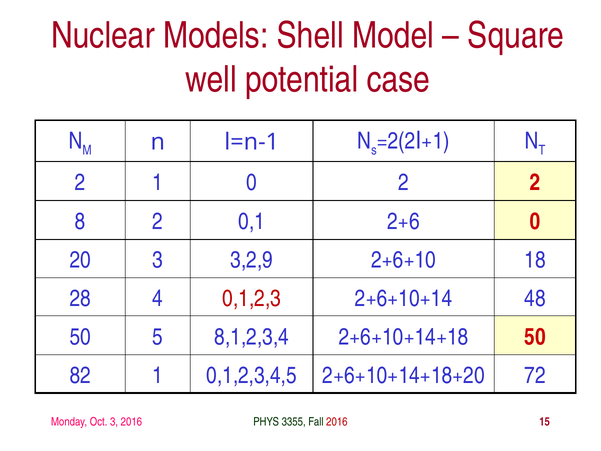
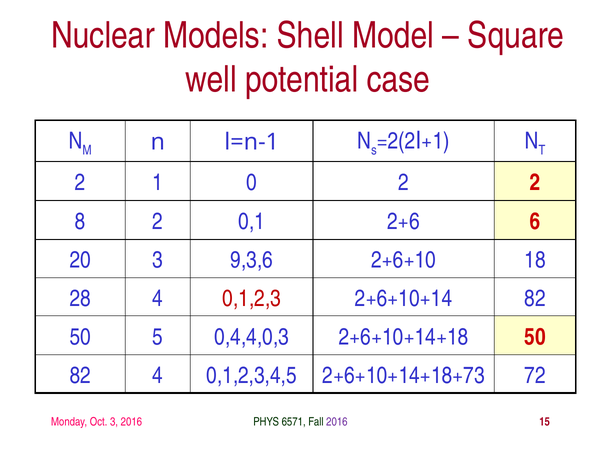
2+6 0: 0 -> 6
3,2,9: 3,2,9 -> 9,3,6
2+6+10+14 48: 48 -> 82
8,1,2,3,4: 8,1,2,3,4 -> 0,4,4,0,3
82 1: 1 -> 4
2+6+10+14+18+20: 2+6+10+14+18+20 -> 2+6+10+14+18+73
3355: 3355 -> 6571
2016 at (337, 422) colour: red -> purple
